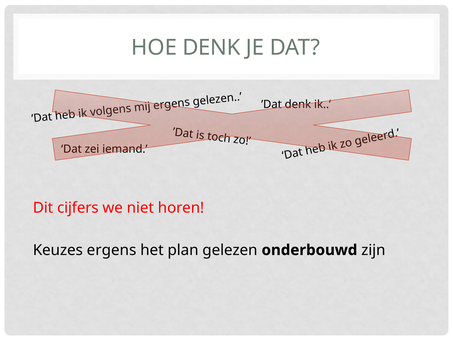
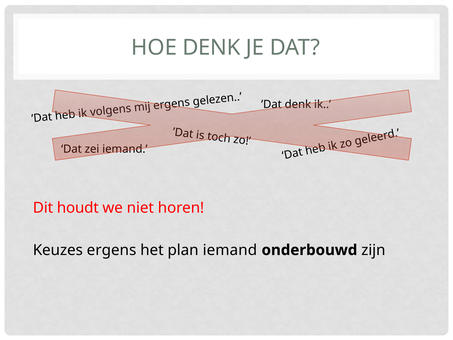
cijfers: cijfers -> houdt
plan gelezen: gelezen -> iemand
